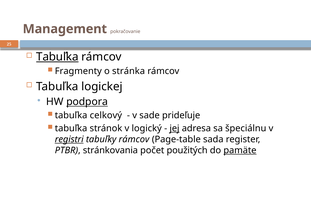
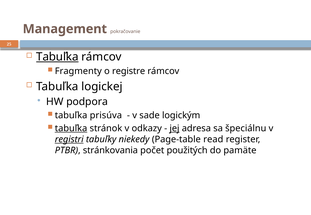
stránka: stránka -> registre
podpora underline: present -> none
celkový: celkový -> prisúva
prideľuje: prideľuje -> logickým
tabuľka at (71, 129) underline: none -> present
logický: logický -> odkazy
tabuľky rámcov: rámcov -> niekedy
sada: sada -> read
pamäte underline: present -> none
